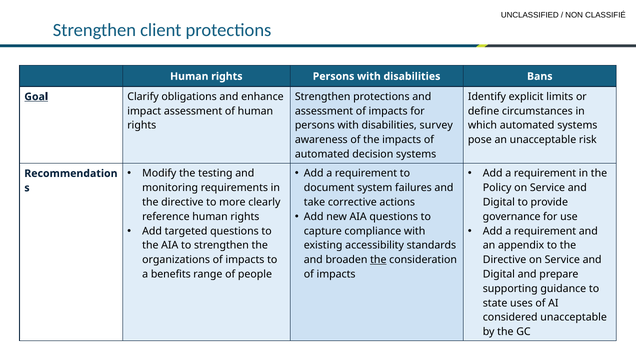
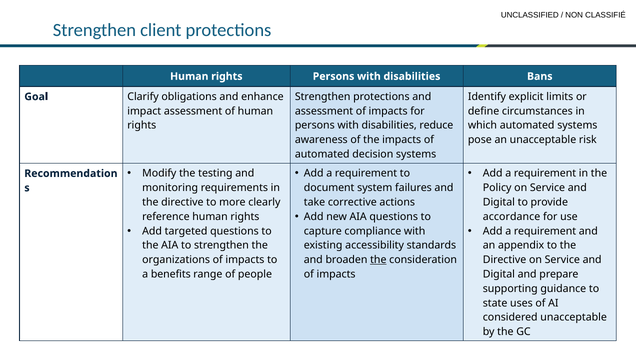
Goal underline: present -> none
survey: survey -> reduce
governance: governance -> accordance
